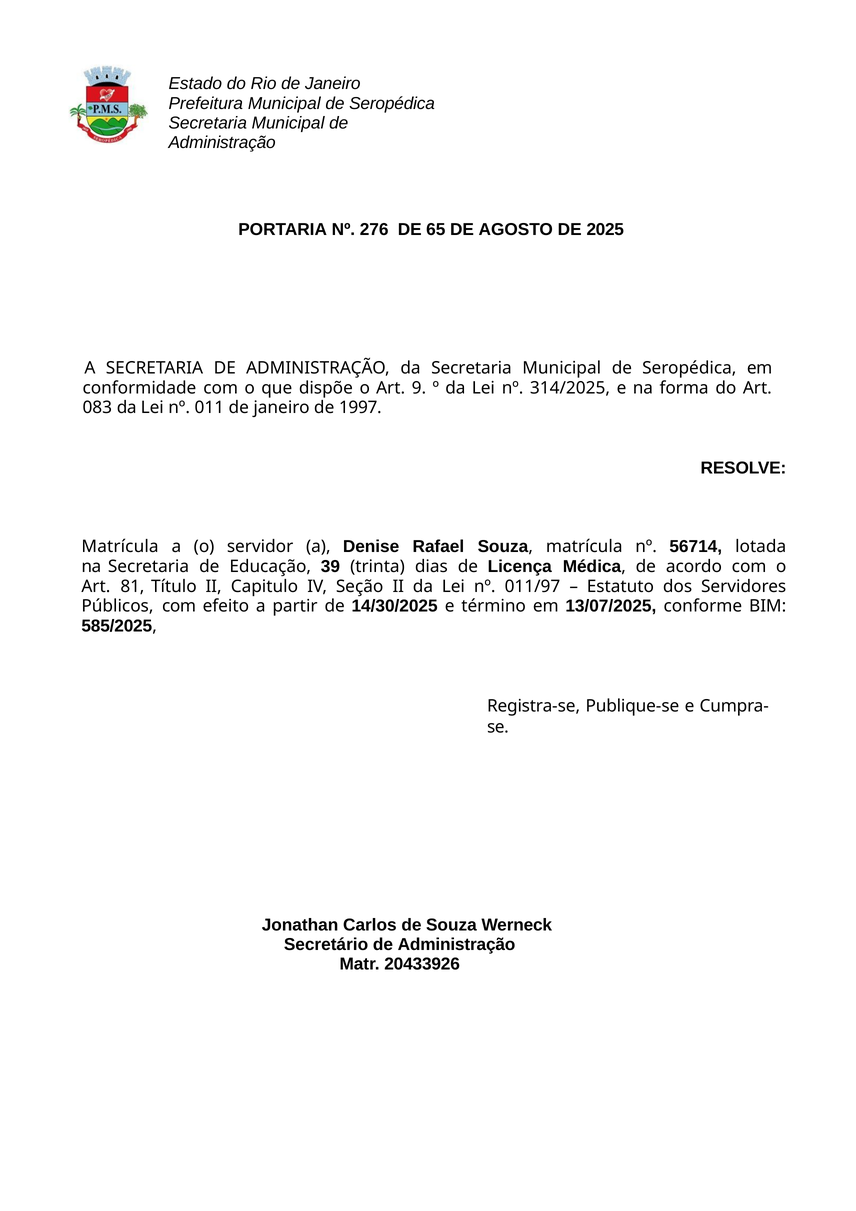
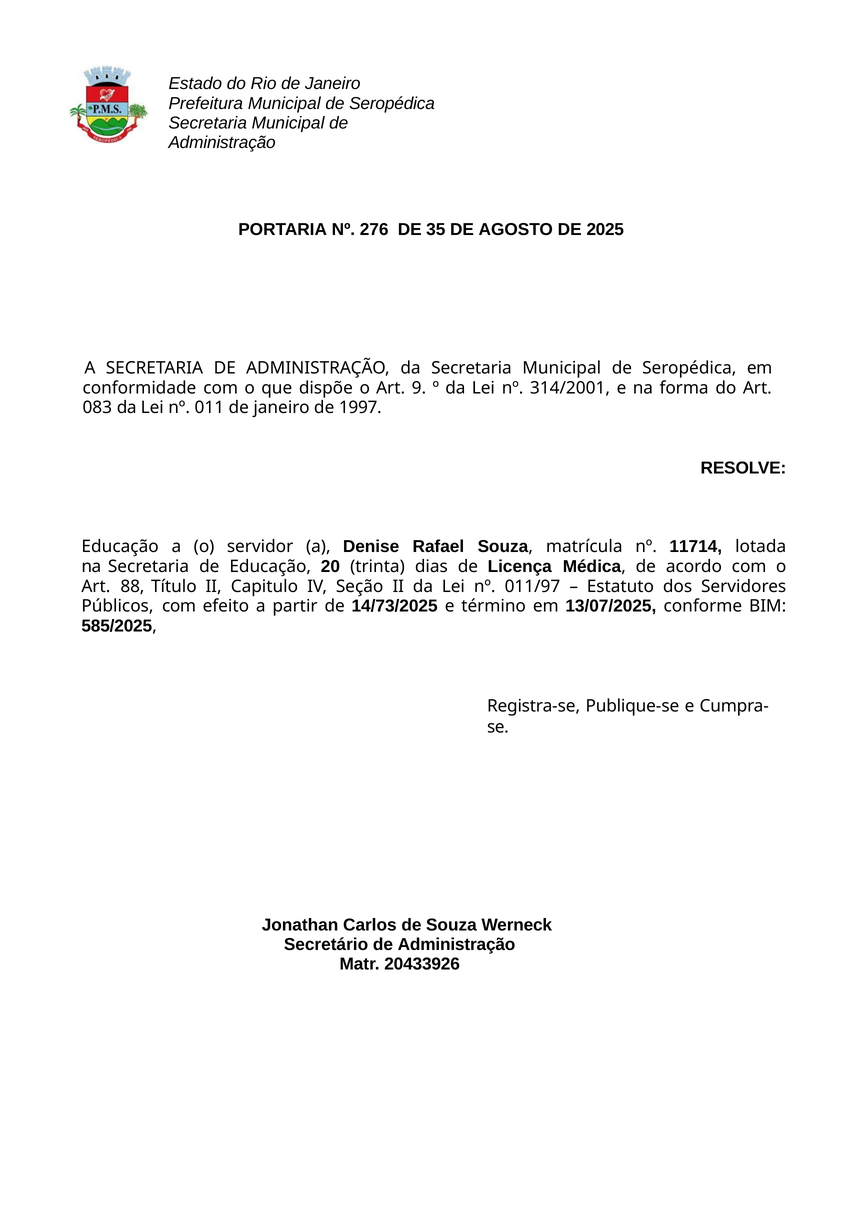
65: 65 -> 35
314/2025: 314/2025 -> 314/2001
Matrícula at (120, 547): Matrícula -> Educação
56714: 56714 -> 11714
39: 39 -> 20
81: 81 -> 88
14/30/2025: 14/30/2025 -> 14/73/2025
